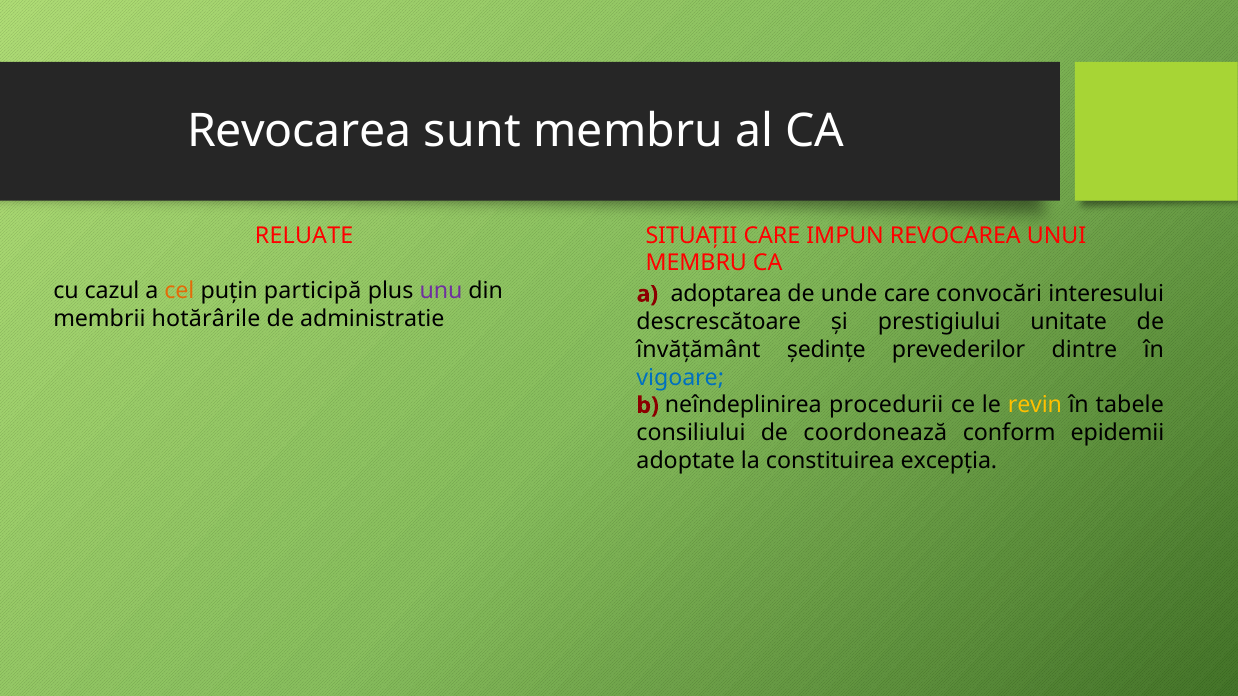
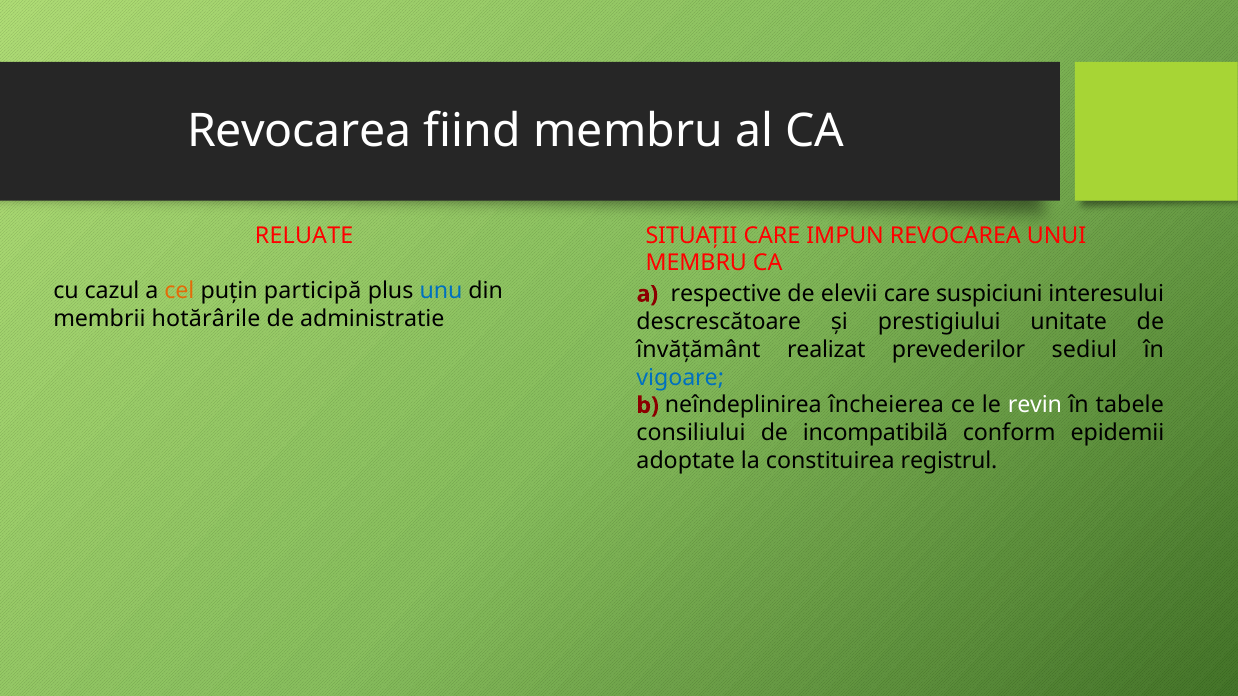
sunt: sunt -> fiind
unu colour: purple -> blue
adoptarea: adoptarea -> respective
unde: unde -> elevii
convocări: convocări -> suspiciuni
ședințe: ședințe -> realizat
dintre: dintre -> sediul
procedurii: procedurii -> încheierea
revin colour: yellow -> white
coordonează: coordonează -> incompatibilă
excepția: excepția -> registrul
